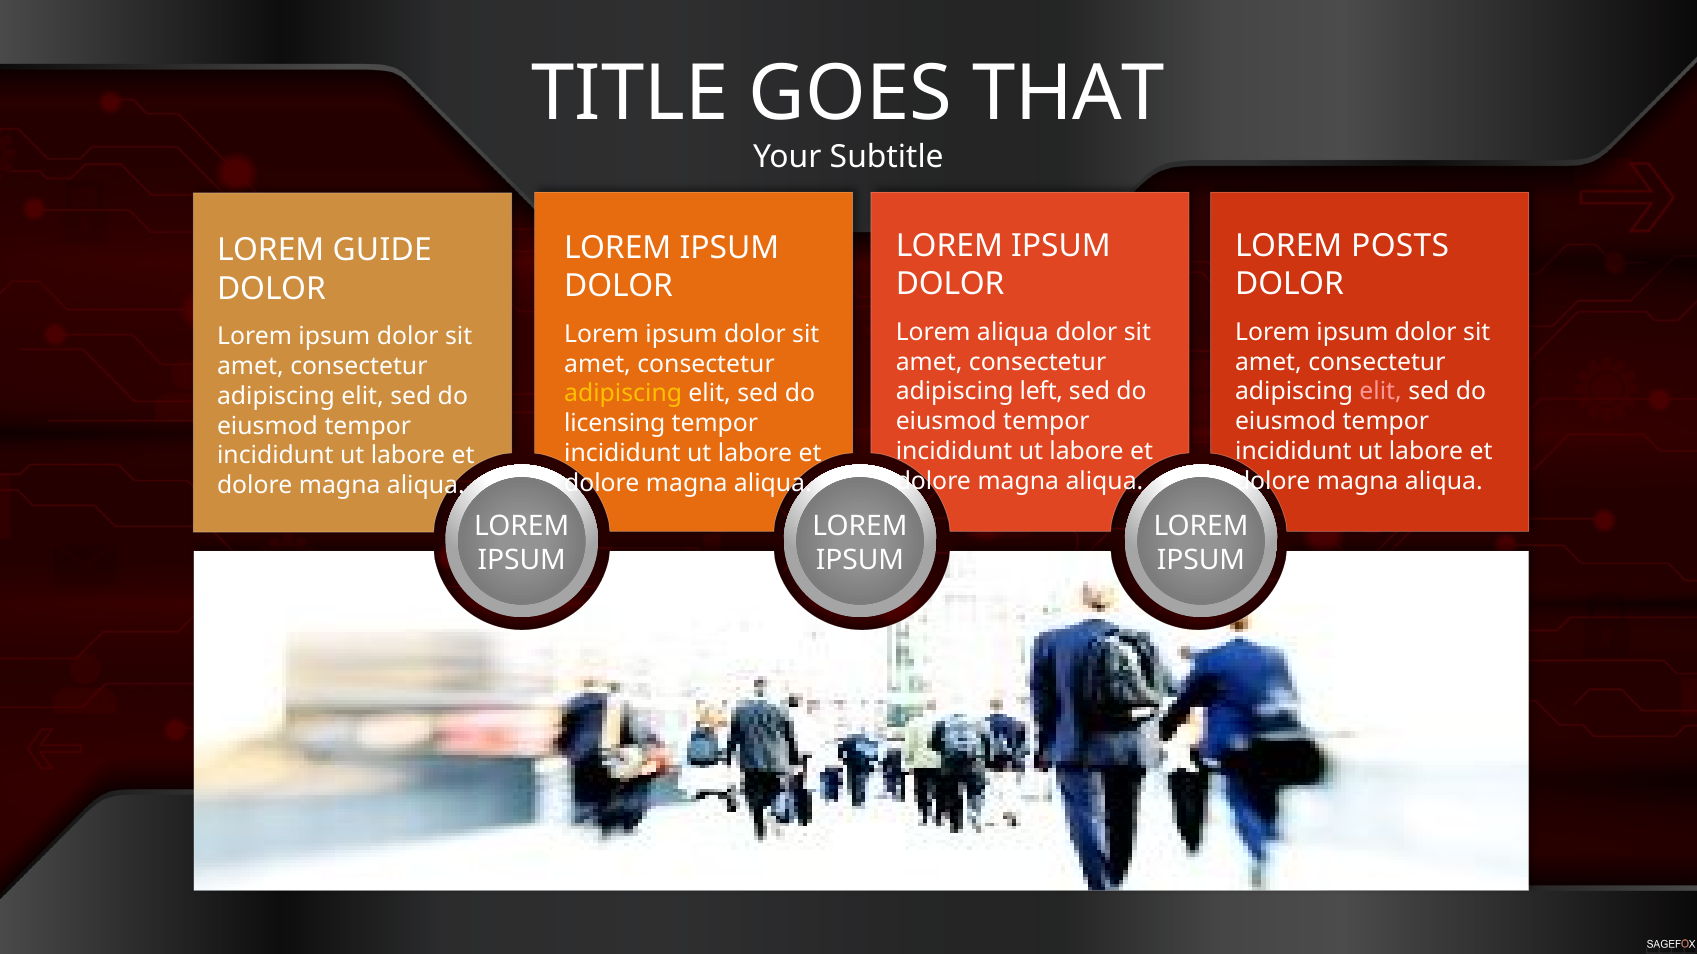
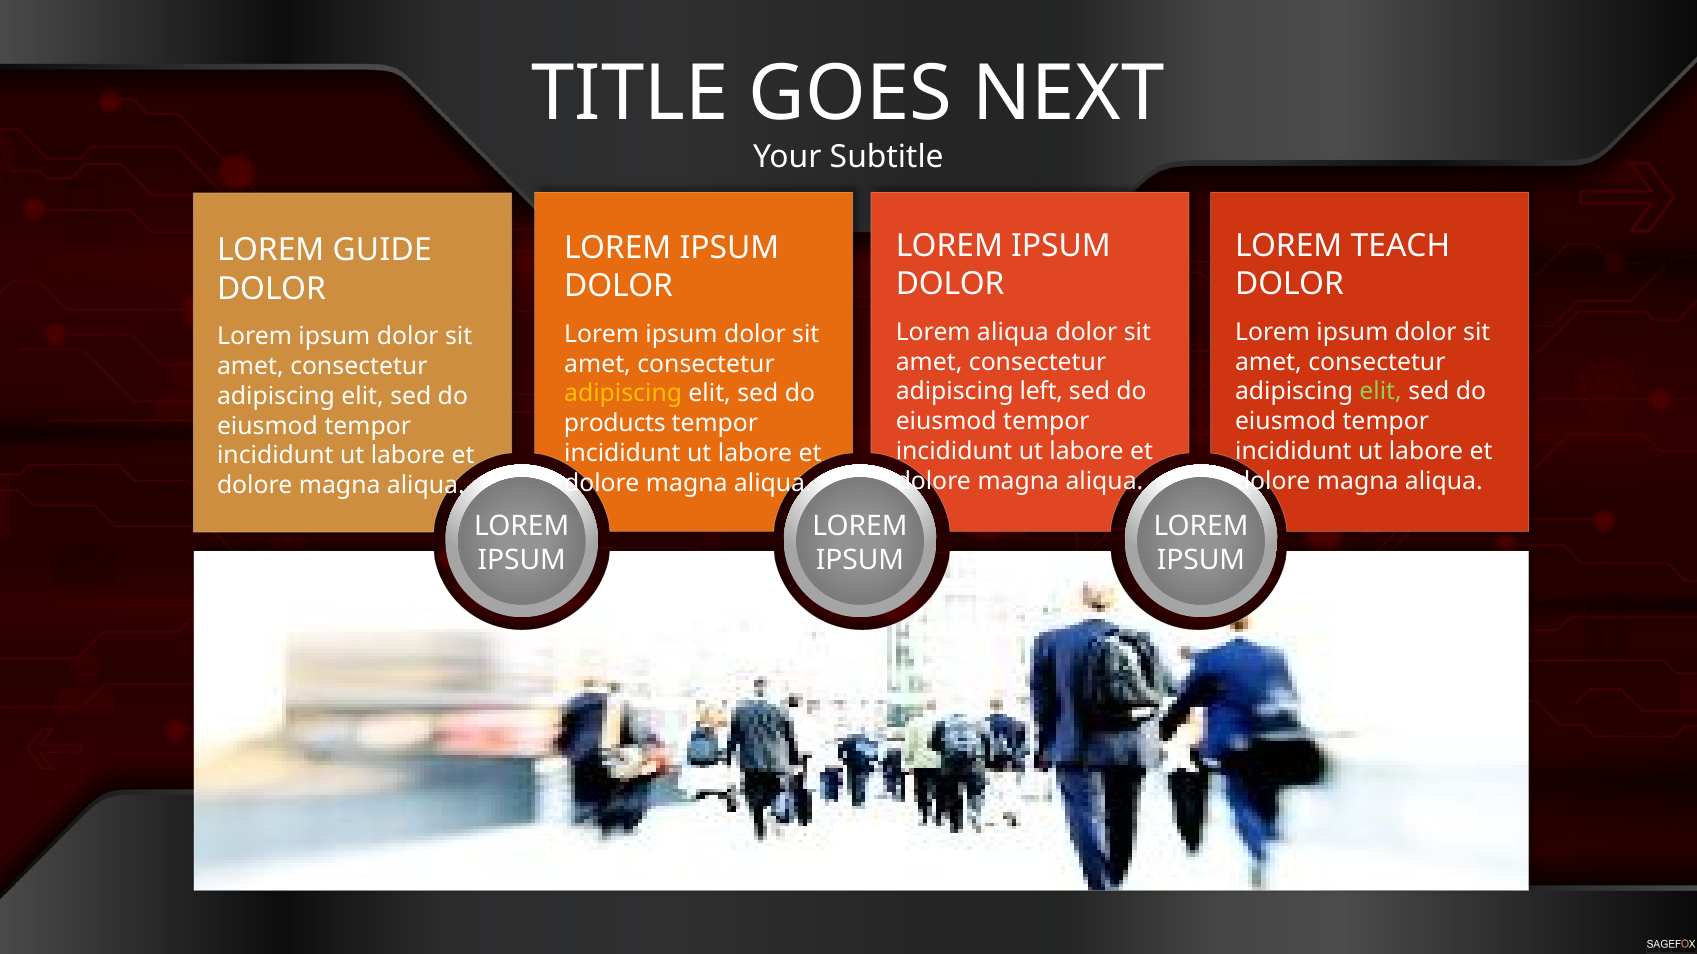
THAT: THAT -> NEXT
POSTS: POSTS -> TEACH
elit at (1381, 392) colour: pink -> light green
licensing: licensing -> products
